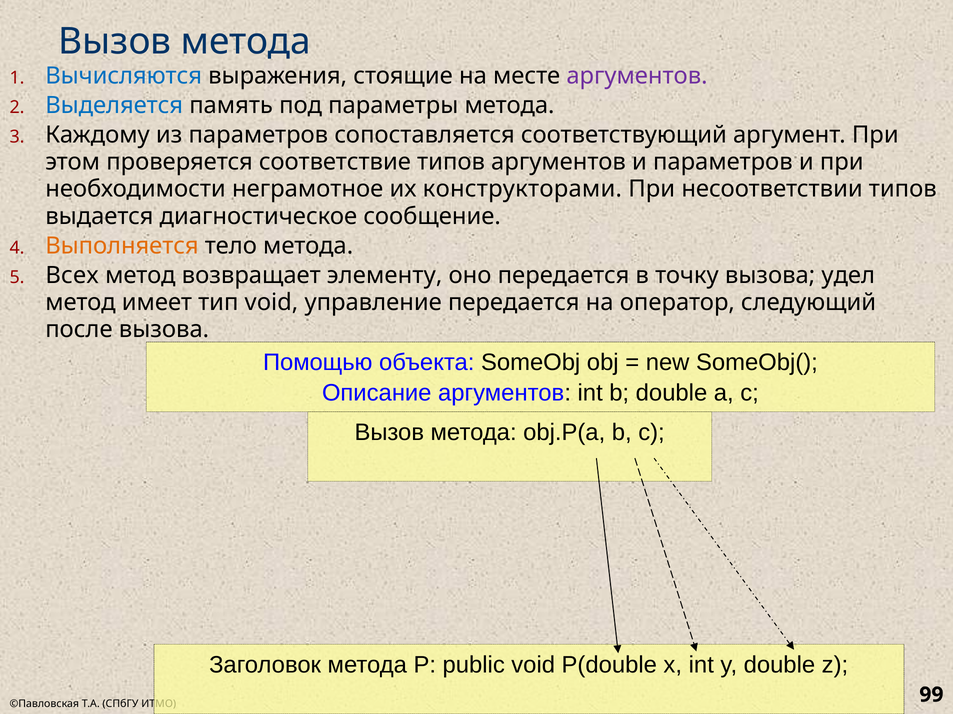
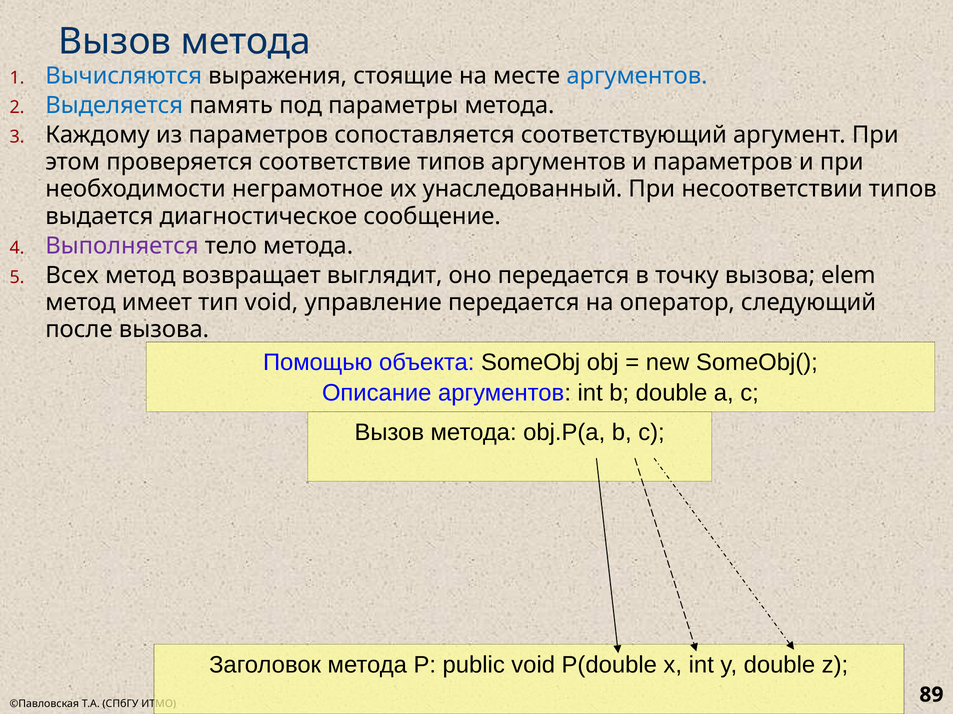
аргументов at (637, 76) colour: purple -> blue
конструкторами: конструкторами -> унаследованный
Выполняется colour: orange -> purple
элементу: элементу -> выглядит
удел: удел -> elem
99: 99 -> 89
